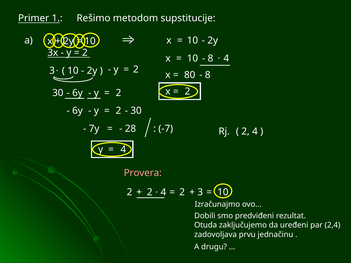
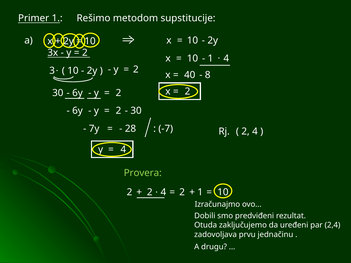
8 at (210, 58): 8 -> 1
80: 80 -> 40
Provera colour: pink -> light green
3 at (200, 192): 3 -> 1
